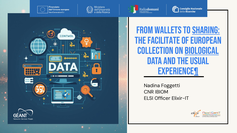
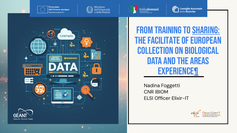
Wallets: Wallets -> Training
Biological underline: present -> none
USUAL: USUAL -> AREAS
